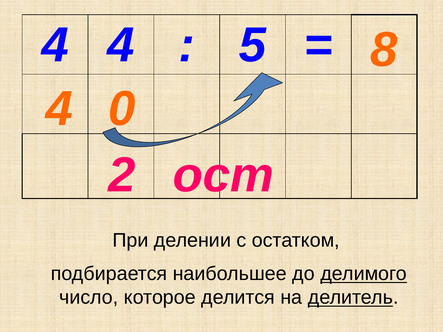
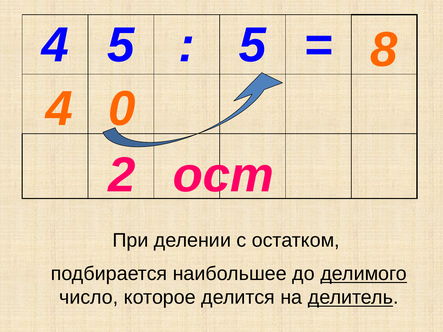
4 4: 4 -> 5
